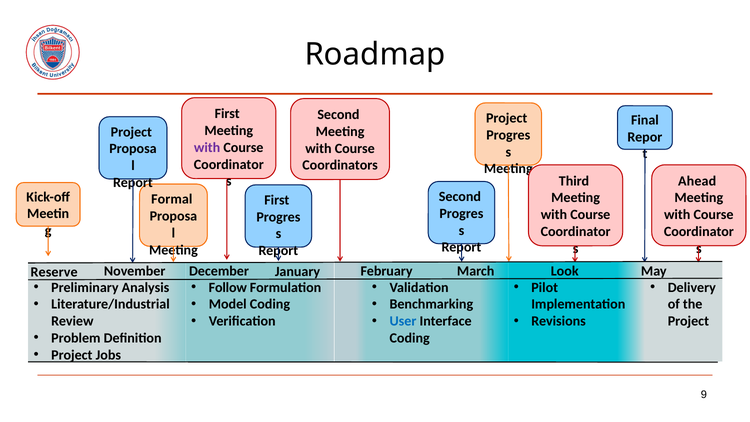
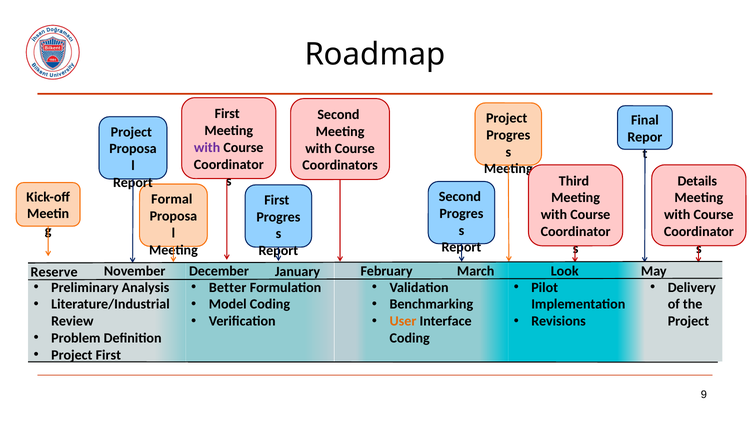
Ahead: Ahead -> Details
Follow: Follow -> Better
User colour: blue -> orange
Project Jobs: Jobs -> First
